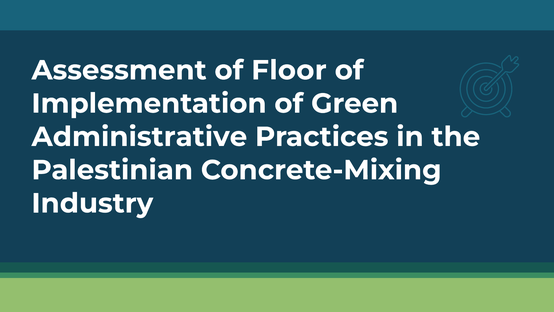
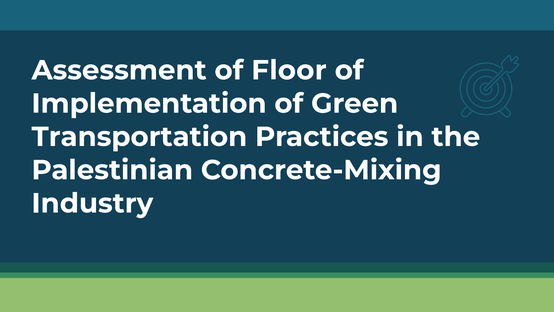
Administrative: Administrative -> Transportation
